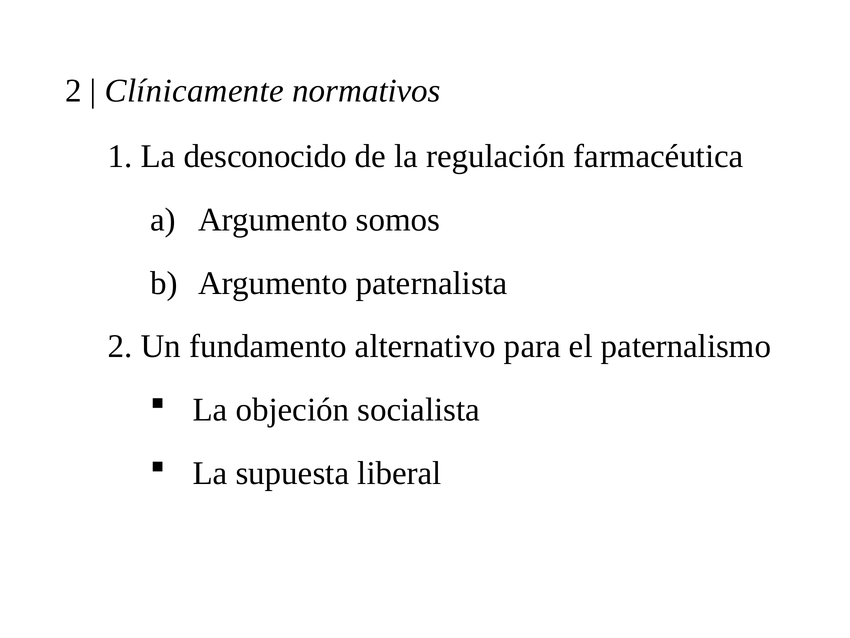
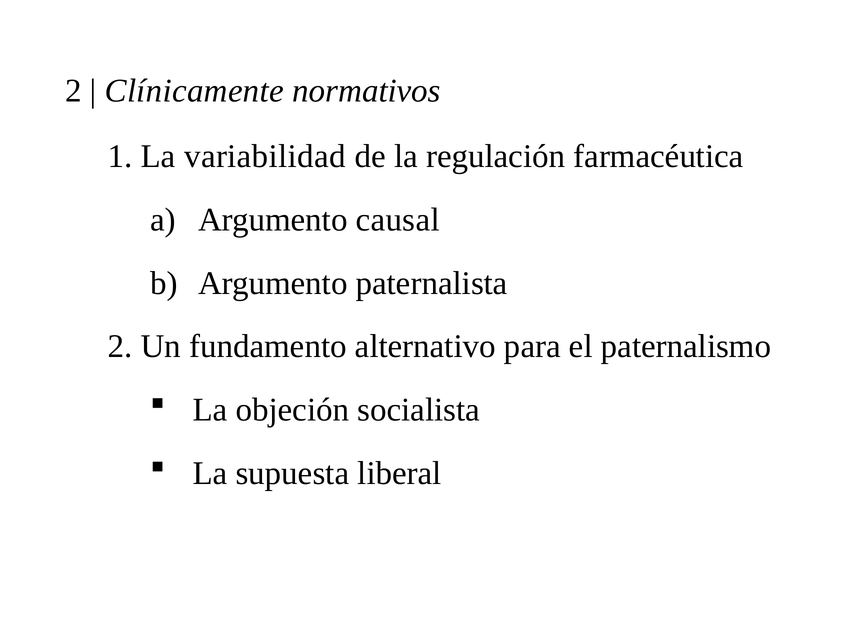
desconocido: desconocido -> variabilidad
somos: somos -> causal
